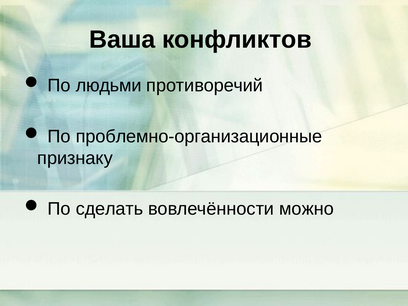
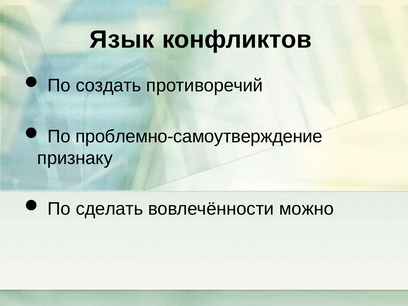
Ваша: Ваша -> Язык
людьми: людьми -> создать
проблемно-организационные: проблемно-организационные -> проблемно-самоутверждение
